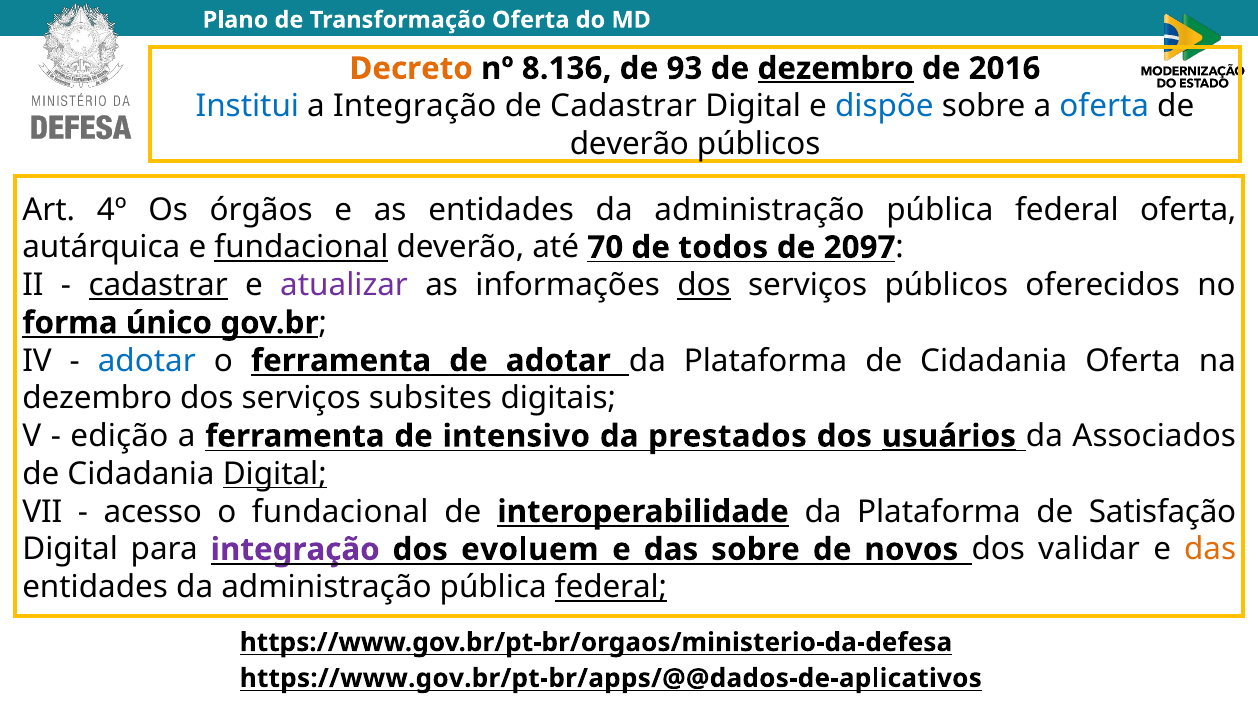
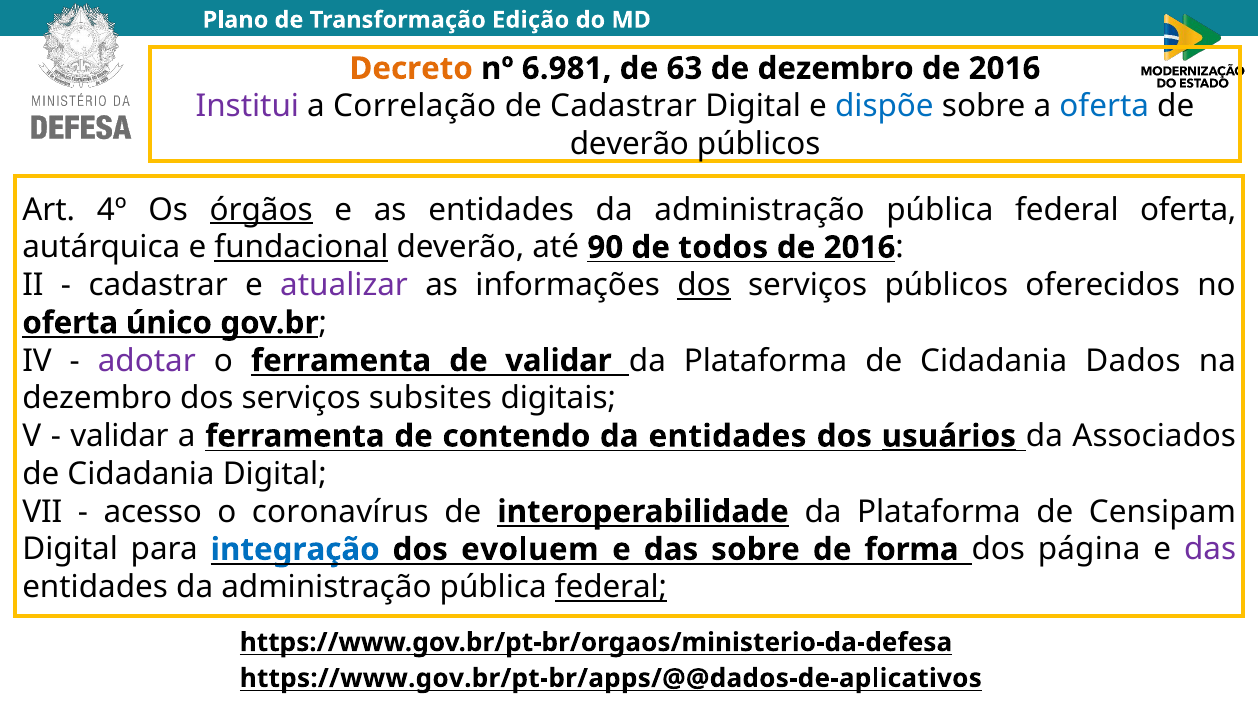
Oferta at (531, 20): Oferta -> Edição
8.136: 8.136 -> 6.981
93: 93 -> 63
dezembro at (836, 68) underline: present -> none
Institui colour: blue -> purple
a Integração: Integração -> Correlação
órgãos underline: none -> present
70: 70 -> 90
2097 at (860, 247): 2097 -> 2016
cadastrar at (158, 285) underline: present -> none
forma at (70, 323): forma -> oferta
adotar at (147, 360) colour: blue -> purple
de adotar: adotar -> validar
Cidadania Oferta: Oferta -> Dados
edição at (119, 436): edição -> validar
intensivo: intensivo -> contendo
da prestados: prestados -> entidades
Digital at (275, 474) underline: present -> none
o fundacional: fundacional -> coronavírus
Satisfação: Satisfação -> Censipam
integração at (295, 549) colour: purple -> blue
novos: novos -> forma
validar: validar -> página
das at (1210, 549) colour: orange -> purple
